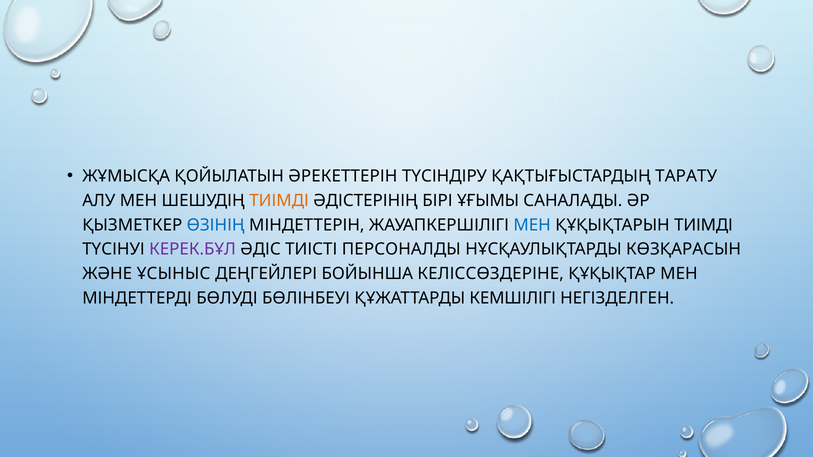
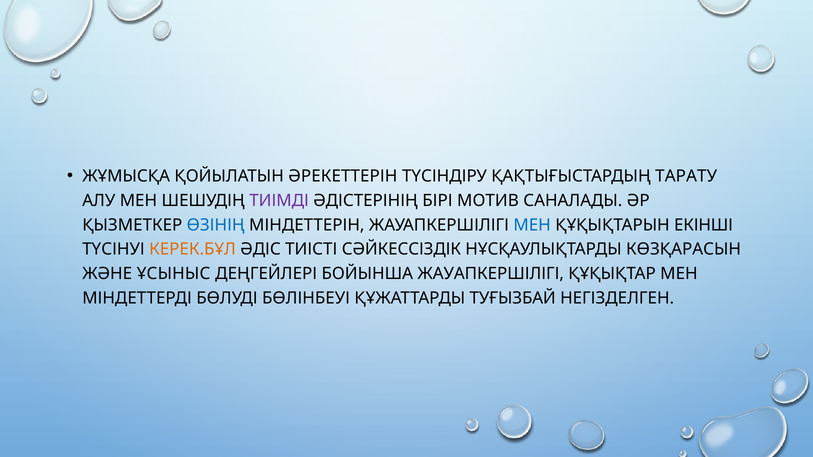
ТИІМДІ at (279, 201) colour: orange -> purple
ҰҒЫМЫ: ҰҒЫМЫ -> МОТИВ
ҚҰҚЫҚТАРЫН ТИІМДІ: ТИІМДІ -> ЕКІНШІ
КЕРЕК.БҰЛ colour: purple -> orange
ПЕРСОНАЛДЫ: ПЕРСОНАЛДЫ -> СӘЙКЕССІЗДІК
БОЙЫНША КЕЛІССӨЗДЕРІНЕ: КЕЛІССӨЗДЕРІНЕ -> ЖАУАПКЕРШІЛІГІ
КЕМШІЛІГІ: КЕМШІЛІГІ -> ТУҒЫЗБАЙ
